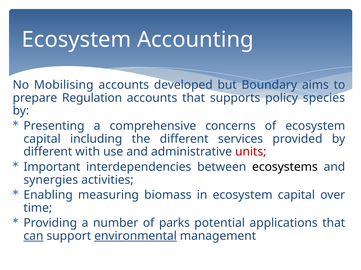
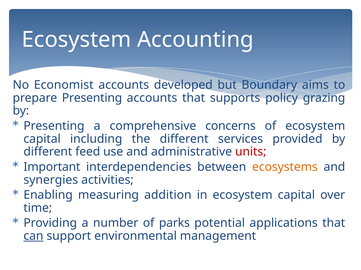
Mobilising: Mobilising -> Economist
prepare Regulation: Regulation -> Presenting
species: species -> grazing
with: with -> feed
ecosystems colour: black -> orange
biomass: biomass -> addition
environmental underline: present -> none
